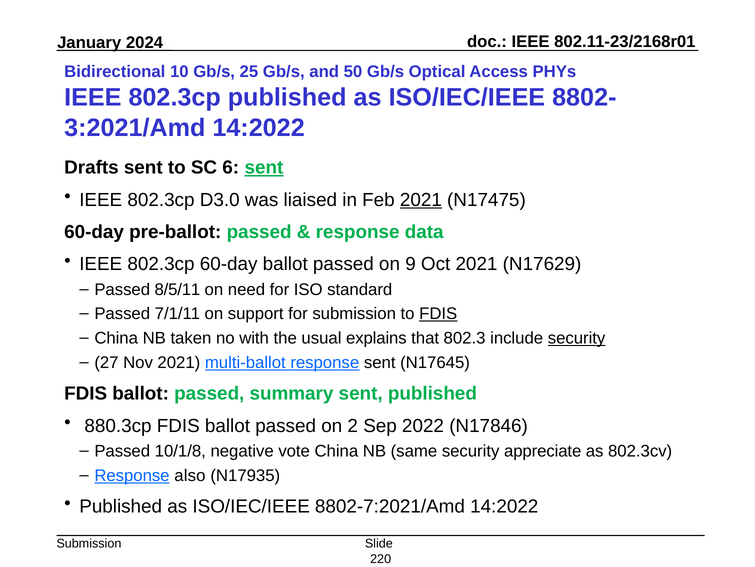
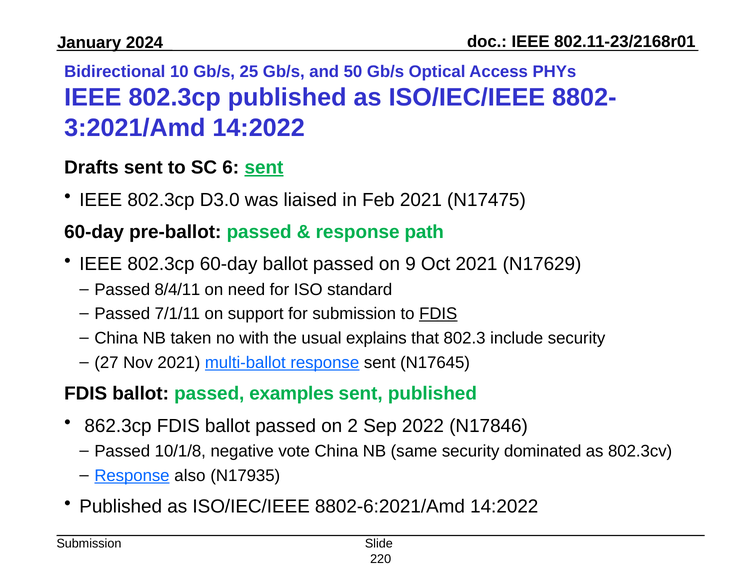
2021 at (421, 200) underline: present -> none
data: data -> path
8/5/11: 8/5/11 -> 8/4/11
security at (577, 338) underline: present -> none
summary: summary -> examples
880.3cp: 880.3cp -> 862.3cp
appreciate: appreciate -> dominated
8802-7:2021/Amd: 8802-7:2021/Amd -> 8802-6:2021/Amd
